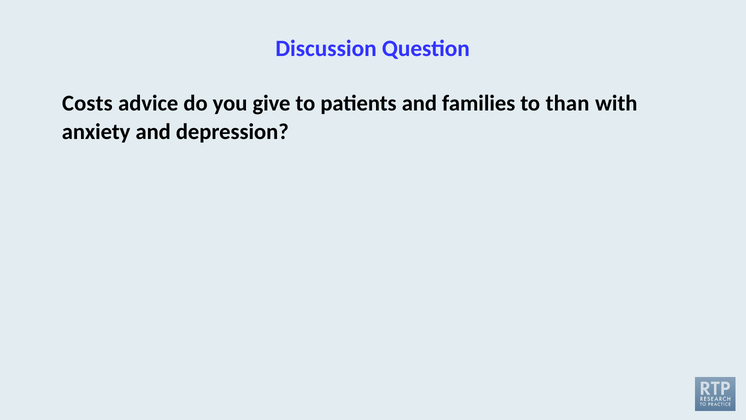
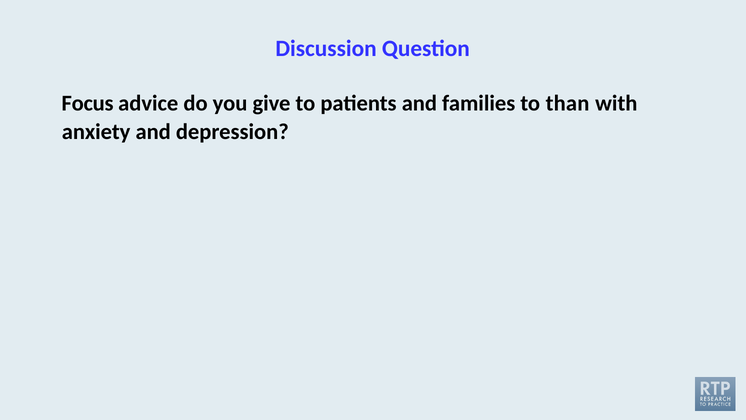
Costs: Costs -> Focus
